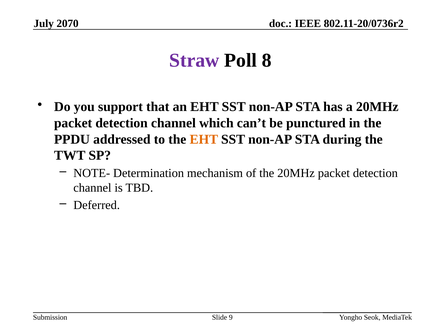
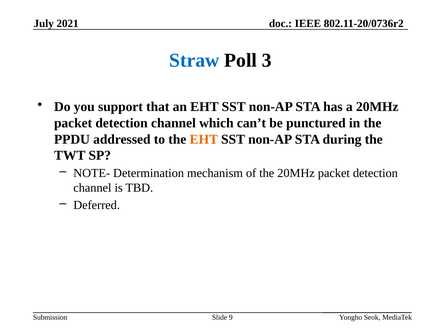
2070: 2070 -> 2021
Straw colour: purple -> blue
8: 8 -> 3
